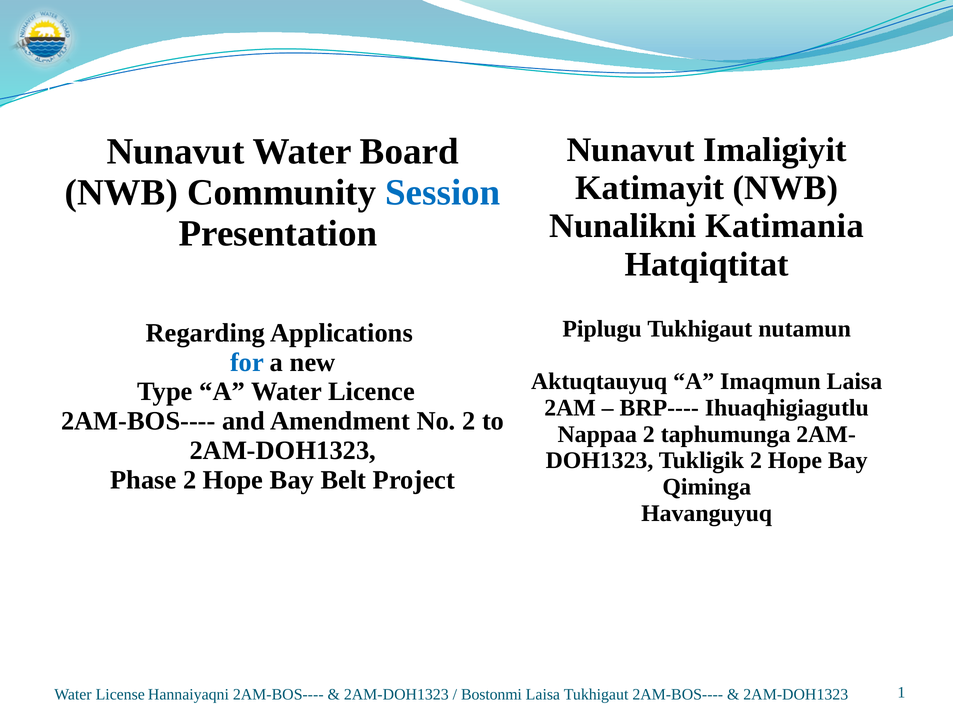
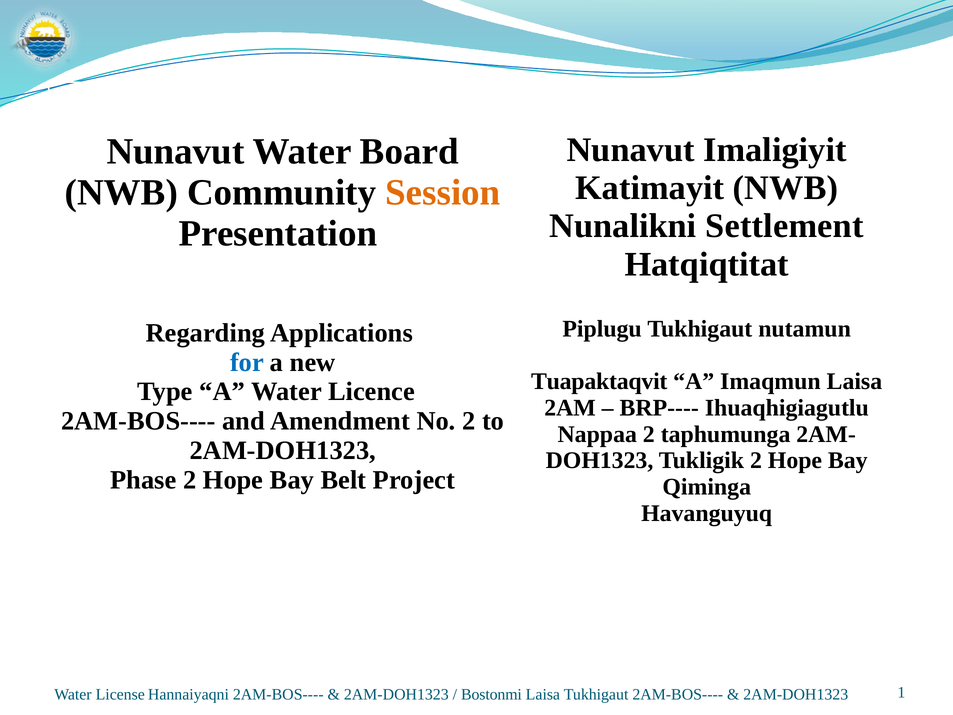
Session colour: blue -> orange
Katimania: Katimania -> Settlement
Aktuqtauyuq: Aktuqtauyuq -> Tuapaktaqvit
